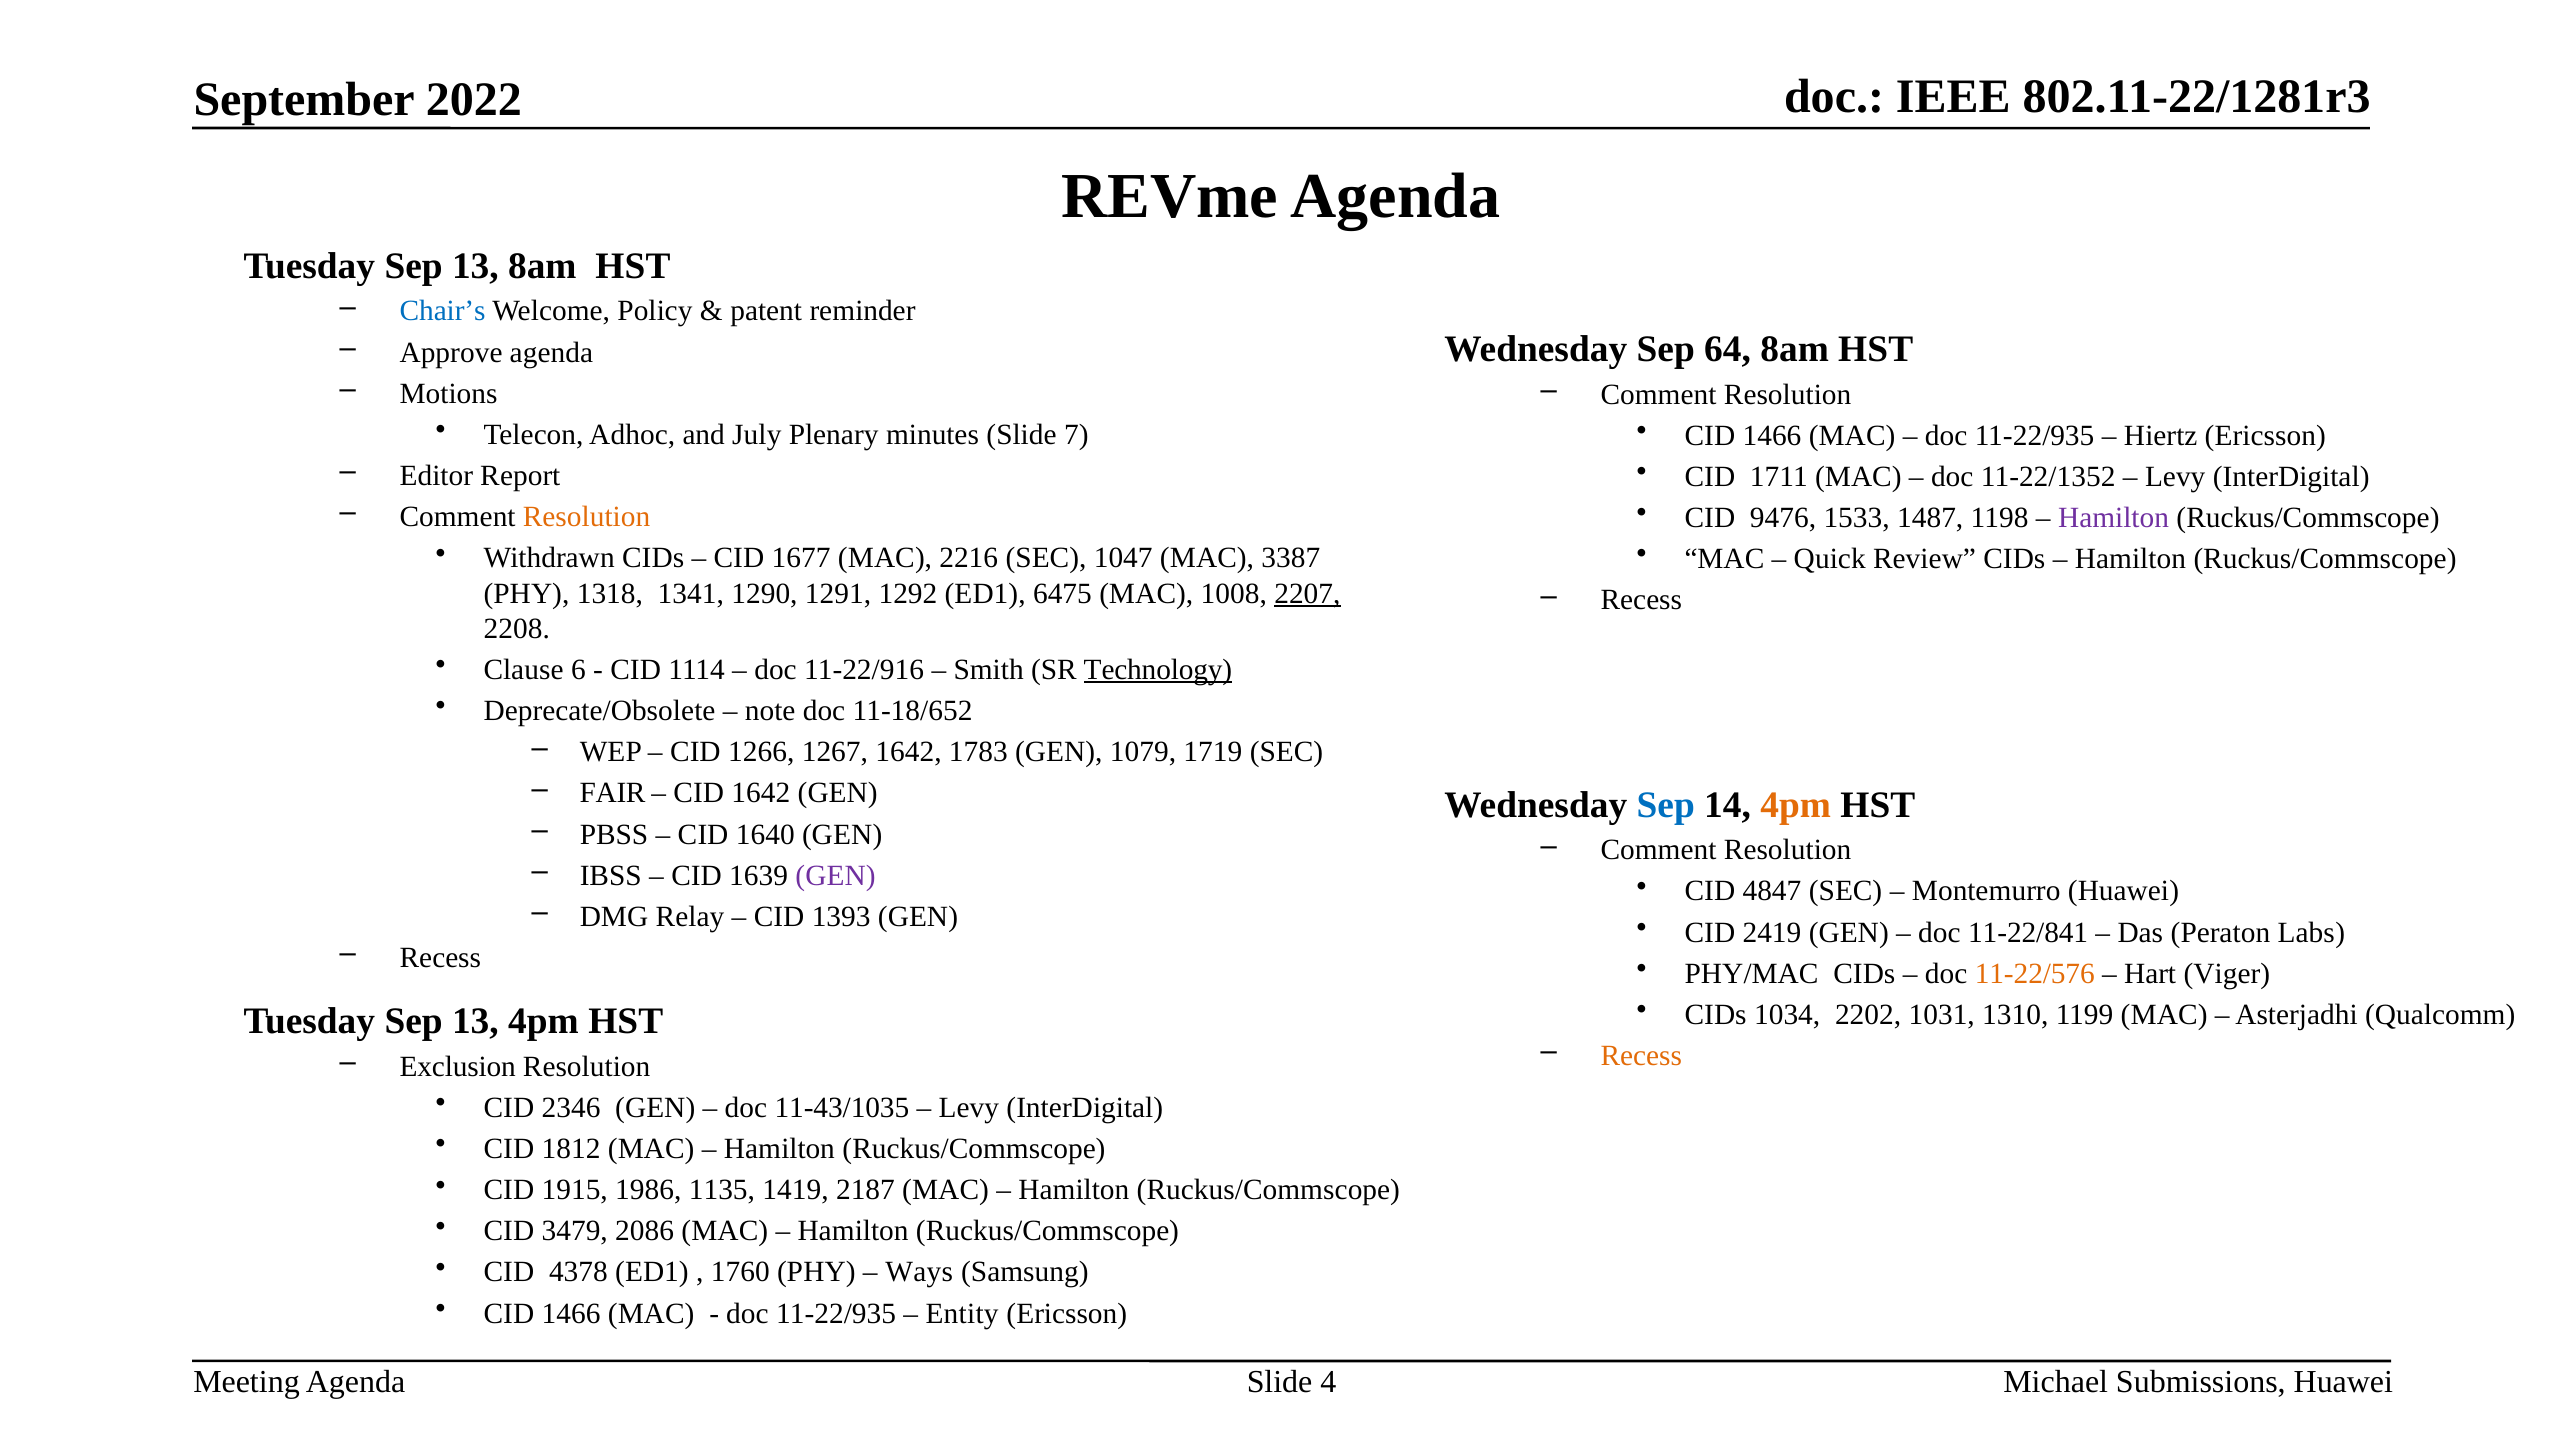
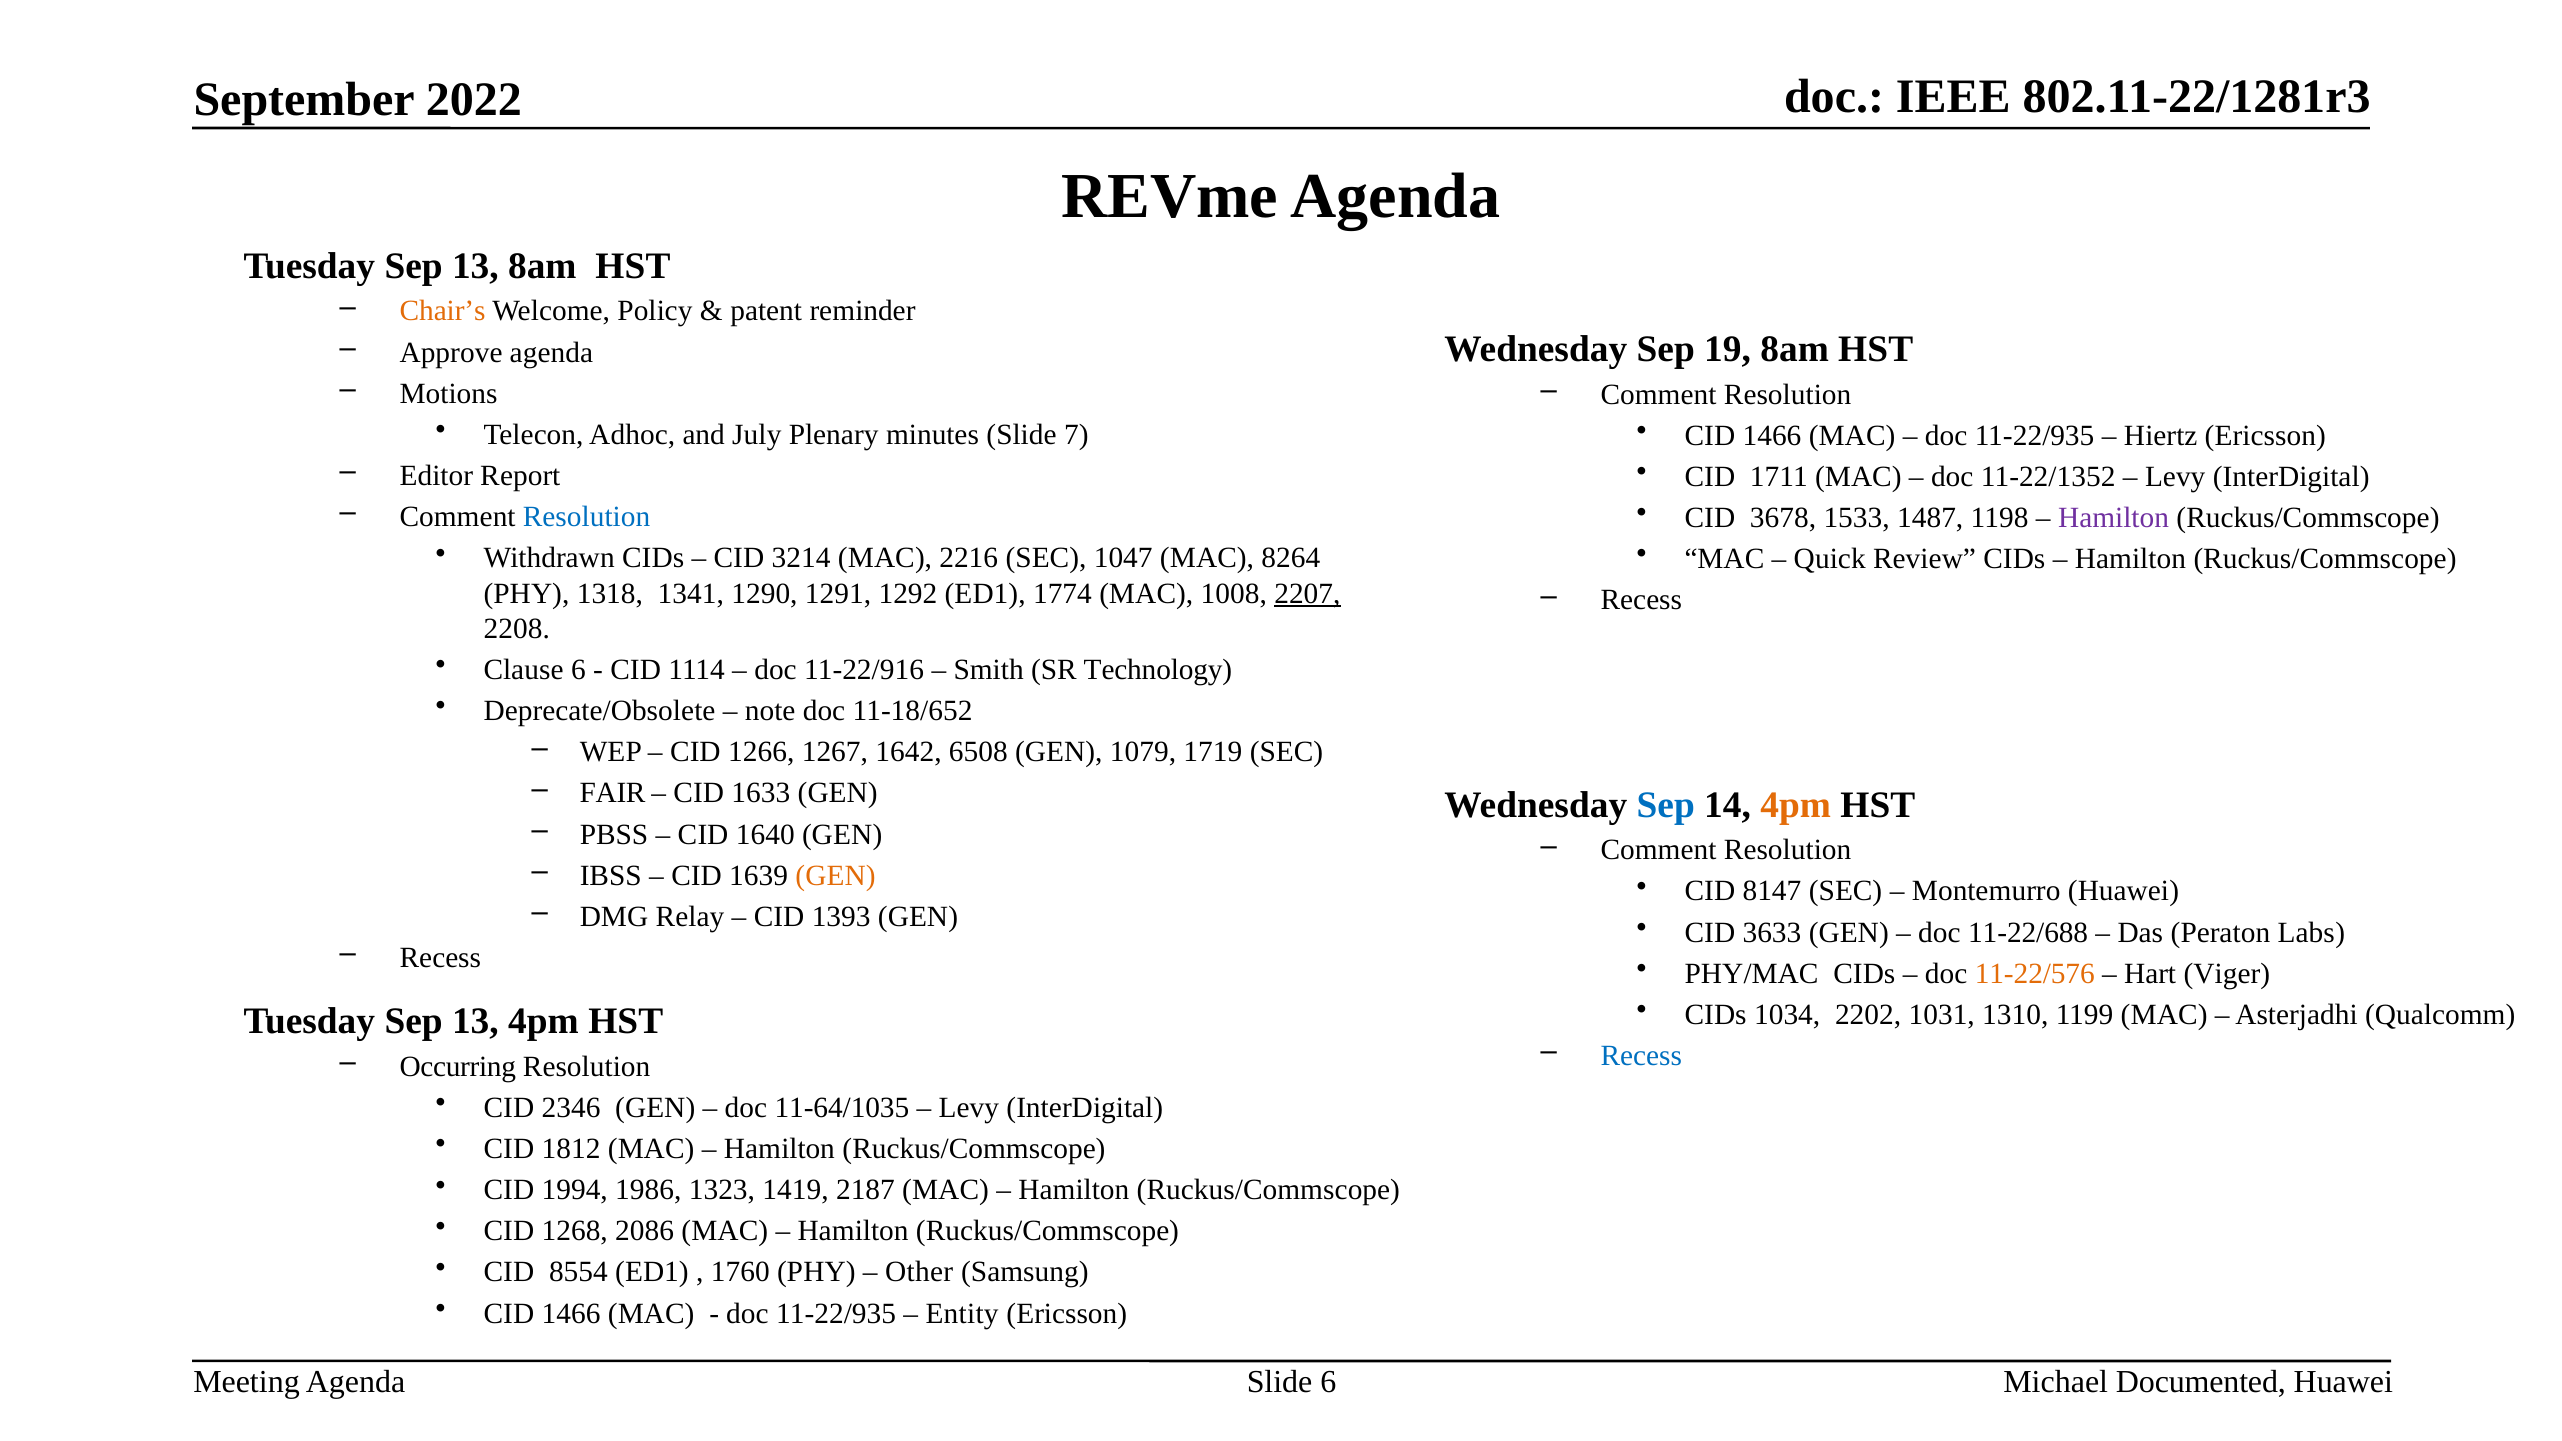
Chair’s colour: blue -> orange
64: 64 -> 19
Resolution at (587, 517) colour: orange -> blue
9476: 9476 -> 3678
1677: 1677 -> 3214
3387: 3387 -> 8264
6475: 6475 -> 1774
Technology underline: present -> none
1783: 1783 -> 6508
CID 1642: 1642 -> 1633
GEN at (835, 876) colour: purple -> orange
4847: 4847 -> 8147
2419: 2419 -> 3633
11-22/841: 11-22/841 -> 11-22/688
Recess at (1641, 1056) colour: orange -> blue
Exclusion: Exclusion -> Occurring
11-43/1035: 11-43/1035 -> 11-64/1035
1915: 1915 -> 1994
1135: 1135 -> 1323
3479: 3479 -> 1268
4378: 4378 -> 8554
Ways: Ways -> Other
Slide 4: 4 -> 6
Submissions: Submissions -> Documented
